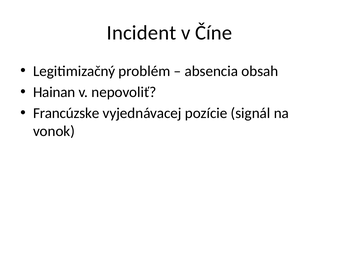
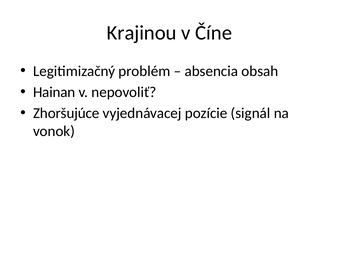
Incident: Incident -> Krajinou
Francúzske: Francúzske -> Zhoršujúce
